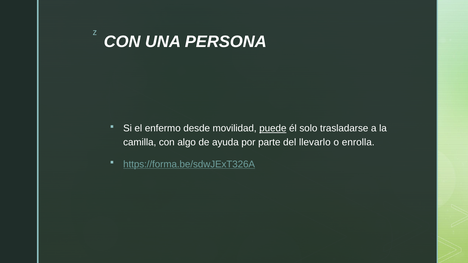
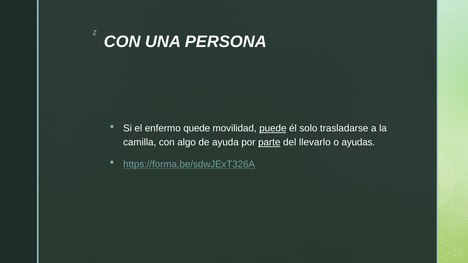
desde: desde -> quede
parte underline: none -> present
enrolla: enrolla -> ayudas
